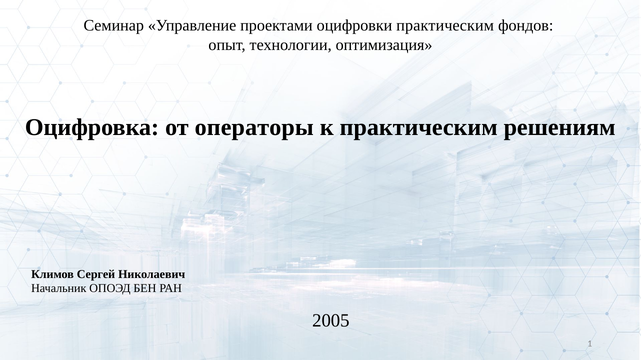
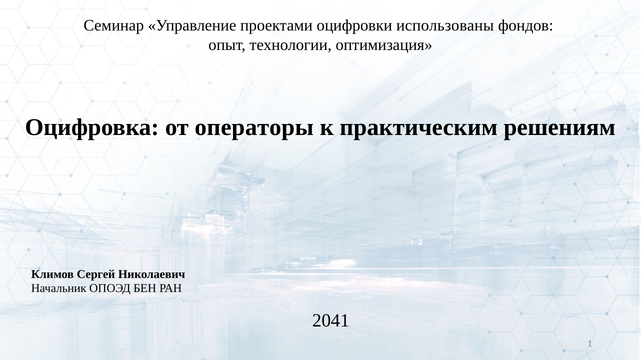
оцифровки практическим: практическим -> использованы
2005: 2005 -> 2041
